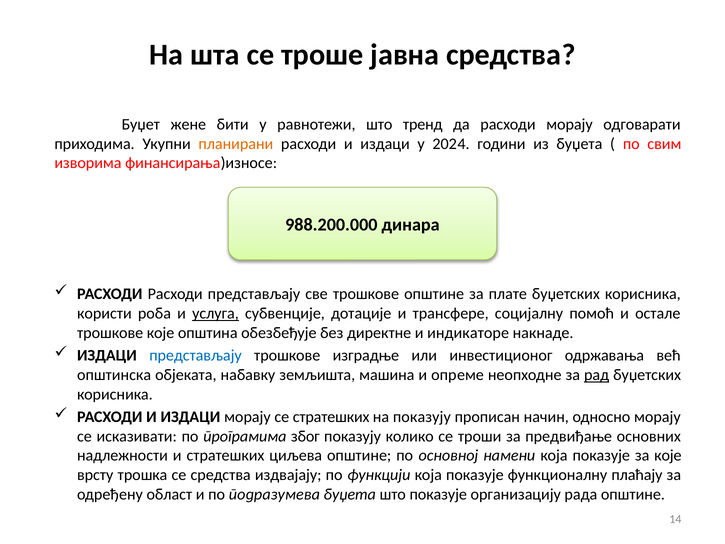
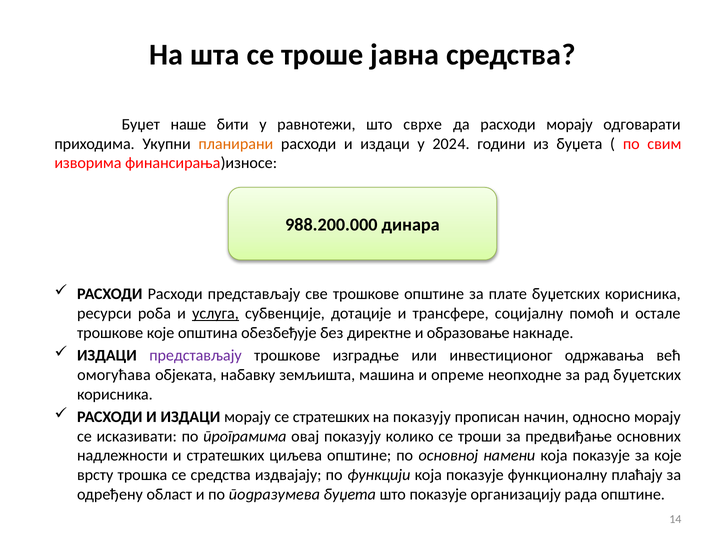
жене: жене -> наше
тренд: тренд -> сврхе
користи: користи -> ресурси
индикаторе: индикаторе -> образовање
представљају at (195, 355) colour: blue -> purple
општинска: општинска -> омогућава
рад underline: present -> none
због: због -> овај
